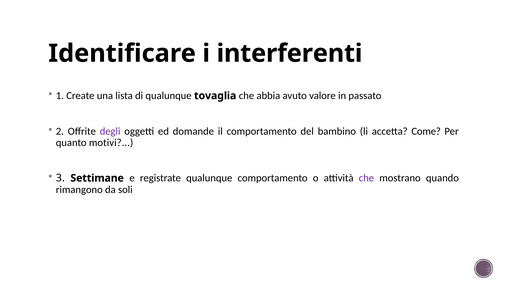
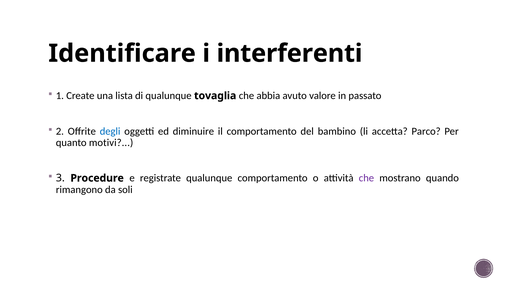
degli colour: purple -> blue
domande: domande -> diminuire
Come: Come -> Parco
Settimane: Settimane -> Procedure
